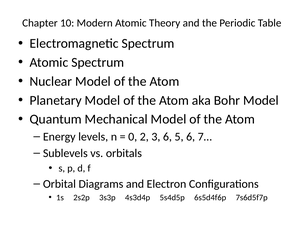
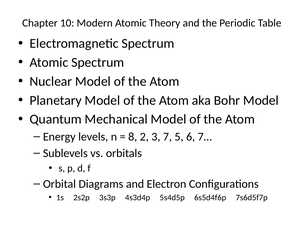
0: 0 -> 8
3 6: 6 -> 7
